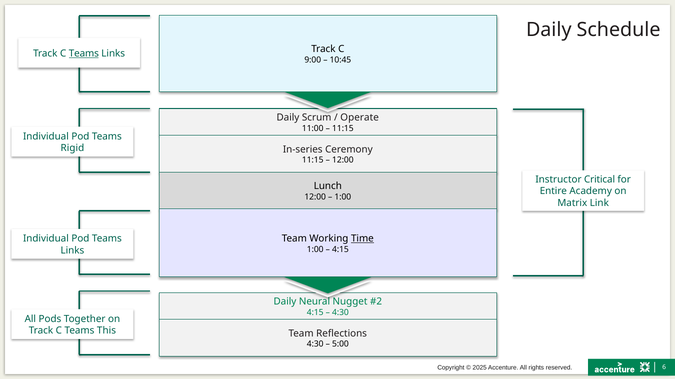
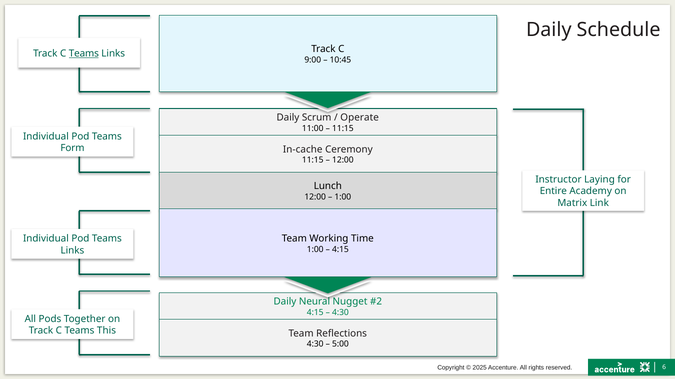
Rigid: Rigid -> Form
In-series: In-series -> In-cache
Critical: Critical -> Laying
Time underline: present -> none
